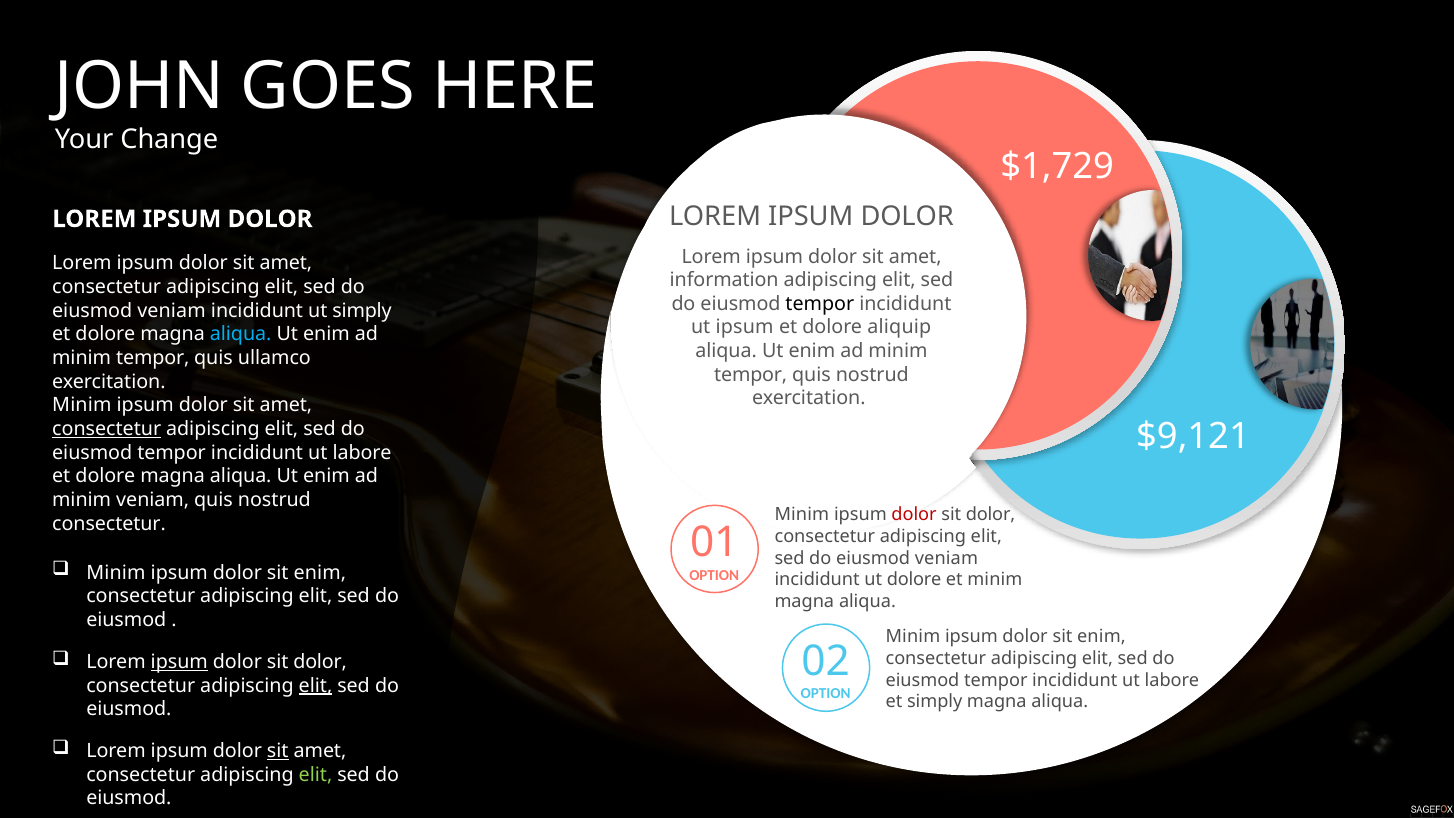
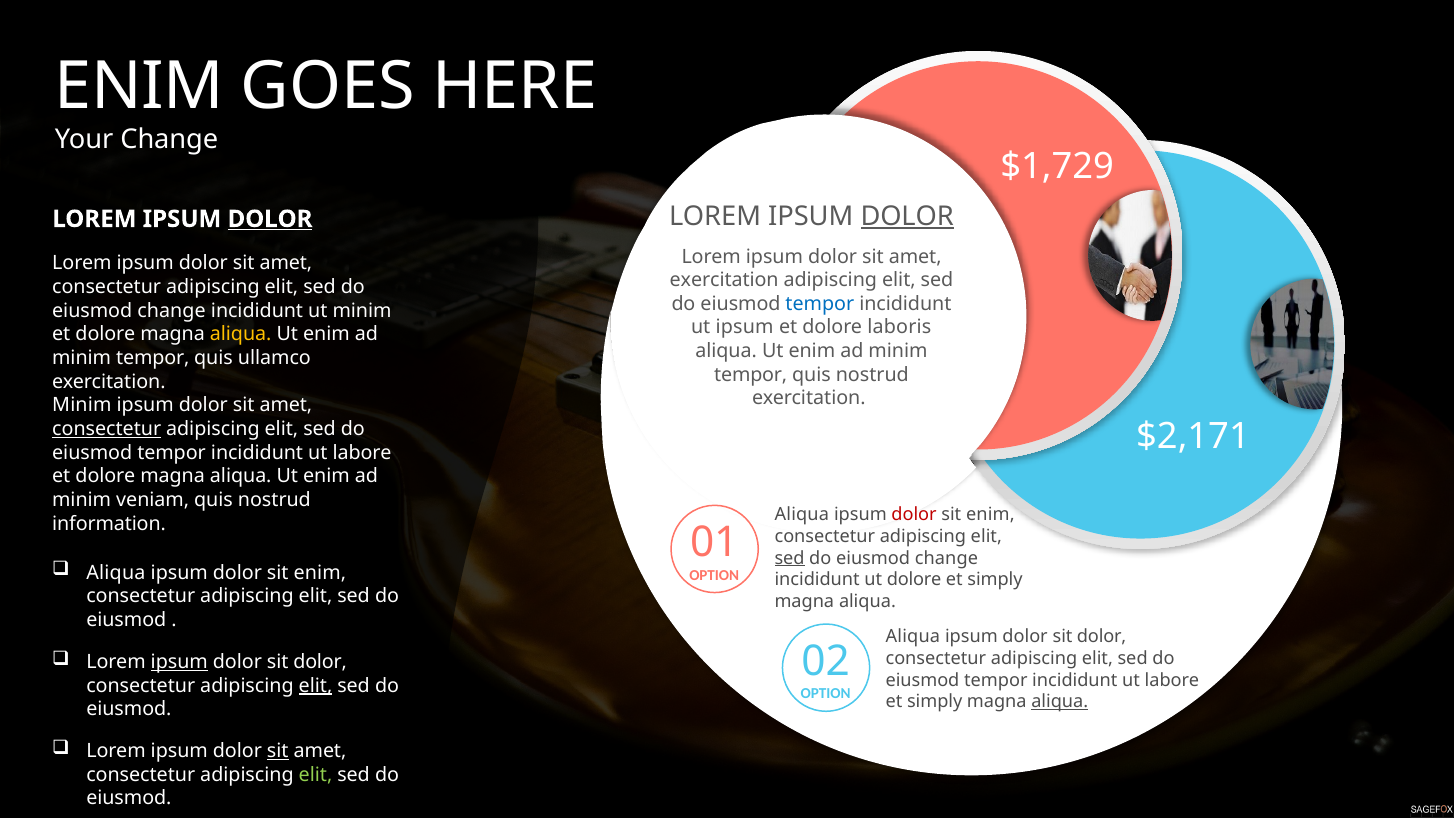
JOHN at (139, 86): JOHN -> ENIM
DOLOR at (907, 216) underline: none -> present
DOLOR at (270, 219) underline: none -> present
information at (724, 280): information -> exercitation
tempor at (820, 304) colour: black -> blue
veniam at (172, 311): veniam -> change
ut simply: simply -> minim
aliquip: aliquip -> laboris
aliqua at (241, 334) colour: light blue -> yellow
$9,121: $9,121 -> $2,171
Minim at (802, 514): Minim -> Aliqua
dolor at (991, 514): dolor -> enim
consectetur at (109, 523): consectetur -> information
sed at (790, 558) underline: none -> present
veniam at (946, 558): veniam -> change
Minim at (116, 573): Minim -> Aliqua
minim at (995, 580): minim -> simply
Minim at (913, 636): Minim -> Aliqua
enim at (1101, 636): enim -> dolor
aliqua at (1060, 702) underline: none -> present
